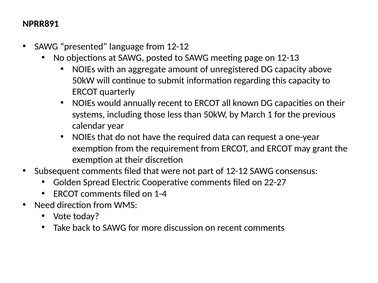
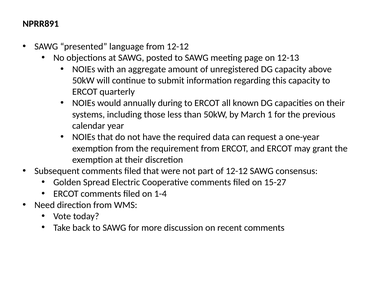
annually recent: recent -> during
22-27: 22-27 -> 15-27
